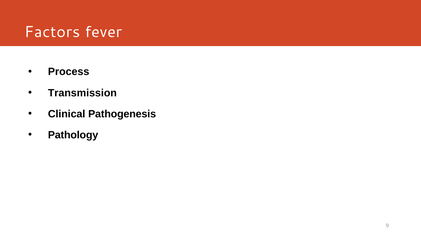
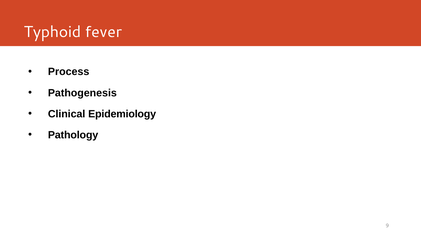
Factors: Factors -> Typhoid
Transmission: Transmission -> Pathogenesis
Pathogenesis: Pathogenesis -> Epidemiology
